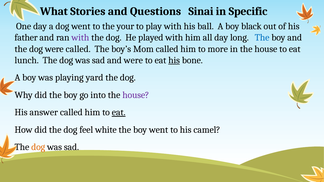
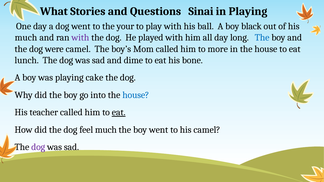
in Specific: Specific -> Playing
father at (26, 38): father -> much
were called: called -> camel
and were: were -> dime
his at (174, 60) underline: present -> none
yard: yard -> cake
house at (136, 95) colour: purple -> blue
answer: answer -> teacher
feel white: white -> much
dog at (38, 147) colour: orange -> purple
